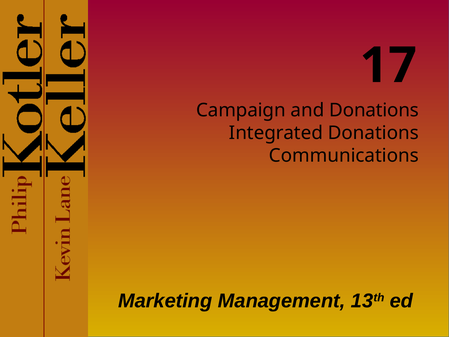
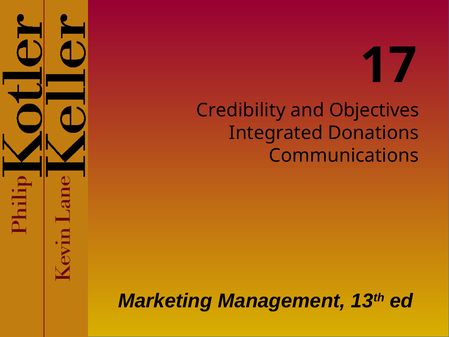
Campaign: Campaign -> Credibility
and Donations: Donations -> Objectives
